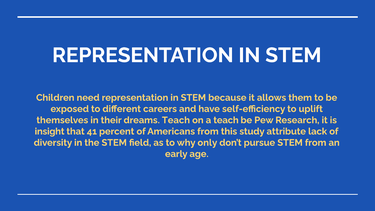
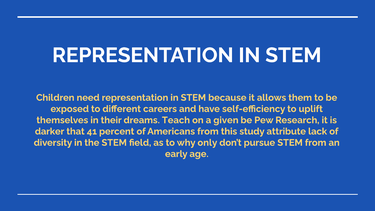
a teach: teach -> given
insight: insight -> darker
